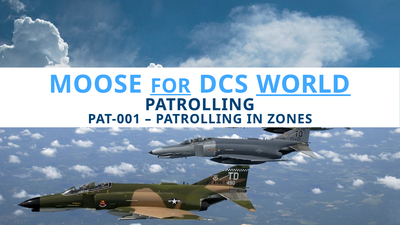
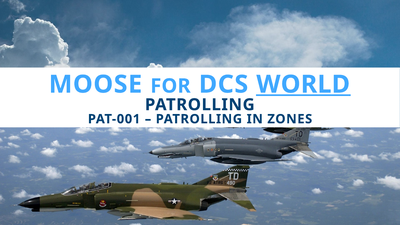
FOR underline: present -> none
